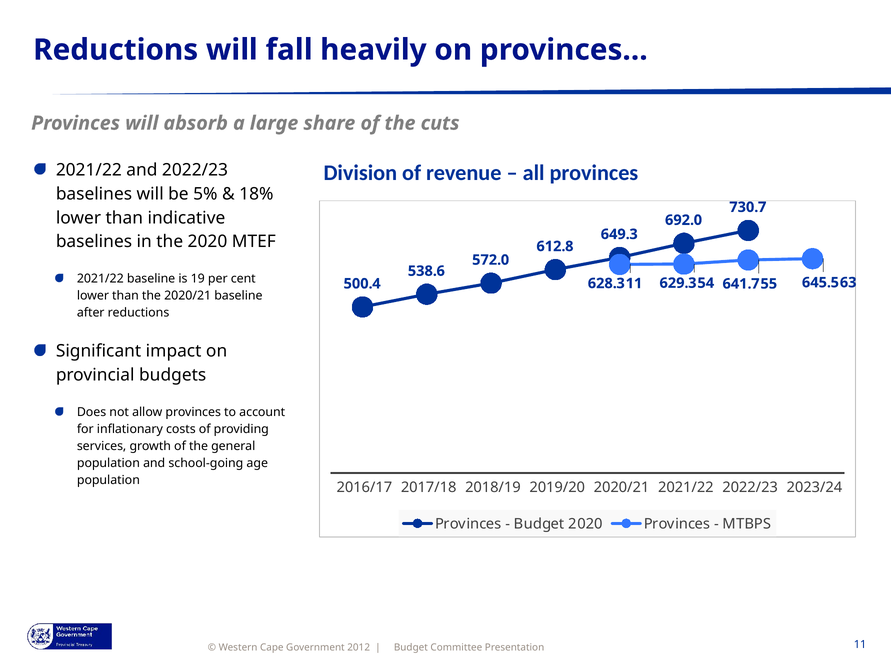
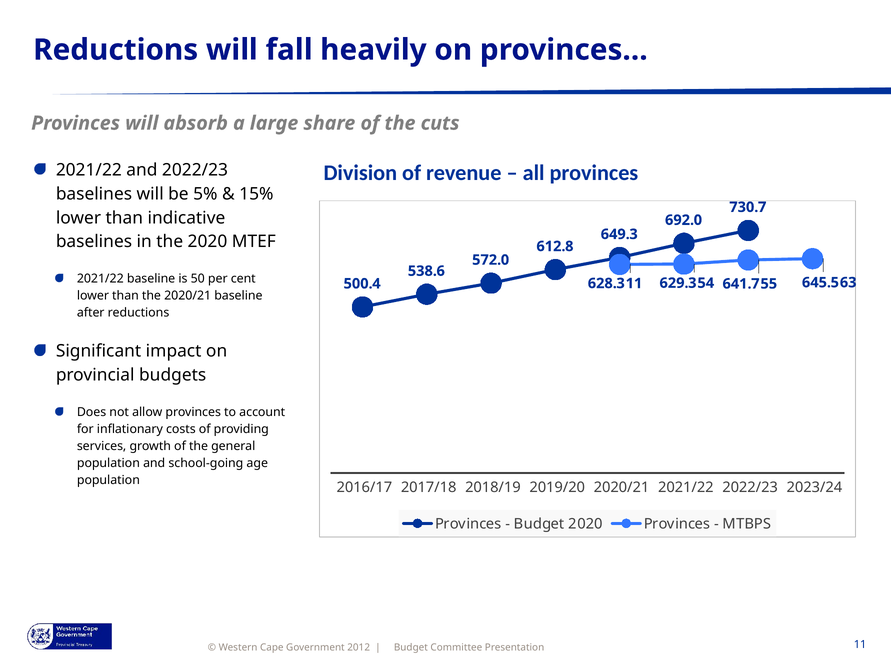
18%: 18% -> 15%
19: 19 -> 50
